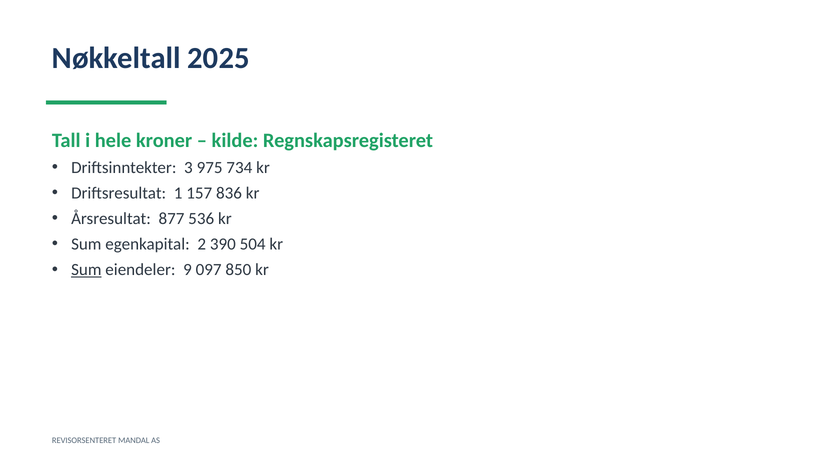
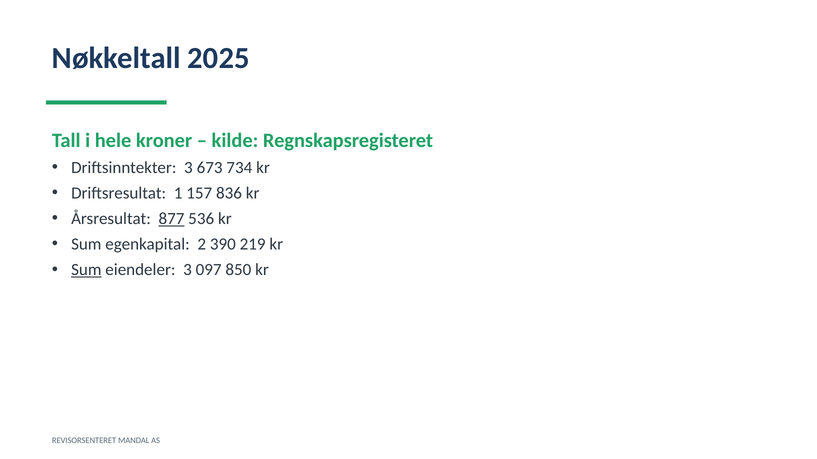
975: 975 -> 673
877 underline: none -> present
504: 504 -> 219
eiendeler 9: 9 -> 3
